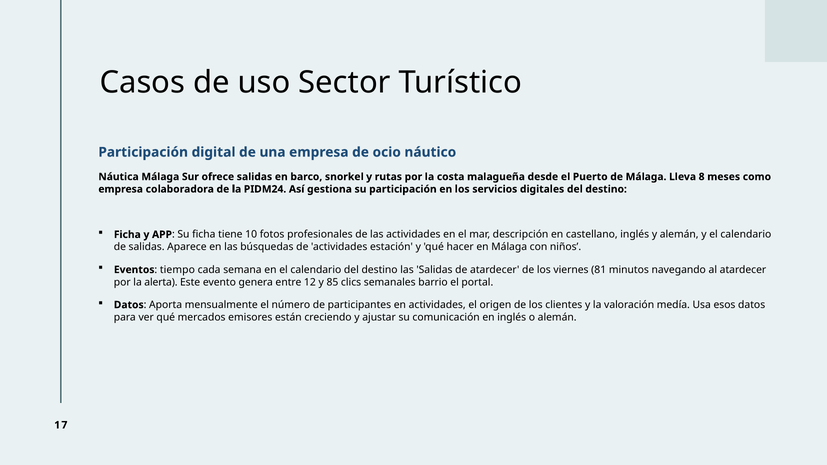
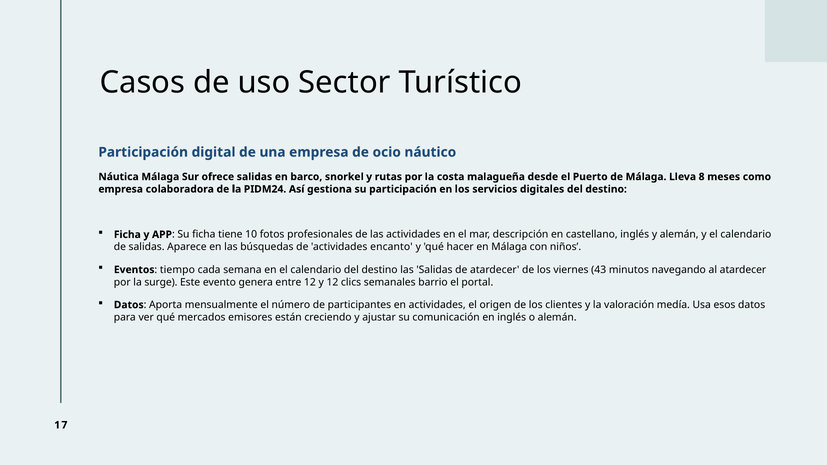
estación: estación -> encanto
81: 81 -> 43
alerta: alerta -> surge
y 85: 85 -> 12
